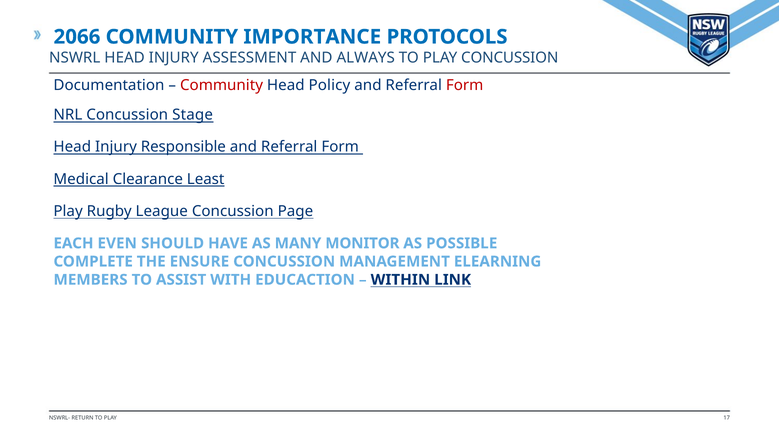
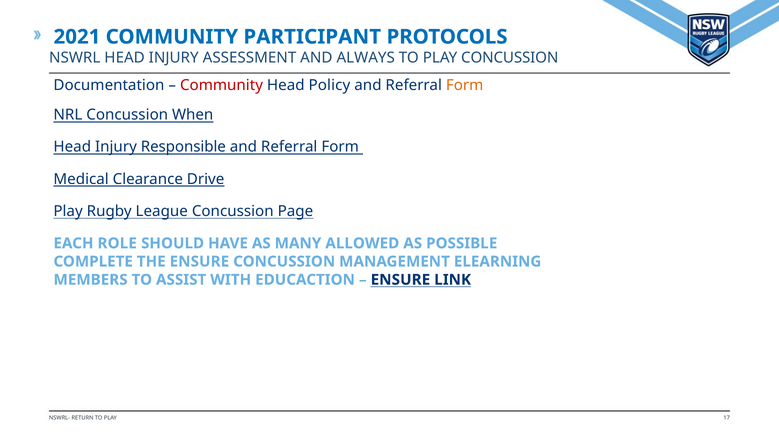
2066: 2066 -> 2021
IMPORTANCE: IMPORTANCE -> PARTICIPANT
Form at (465, 85) colour: red -> orange
Stage: Stage -> When
Least: Least -> Drive
EVEN: EVEN -> ROLE
MONITOR: MONITOR -> ALLOWED
WITHIN at (400, 280): WITHIN -> ENSURE
